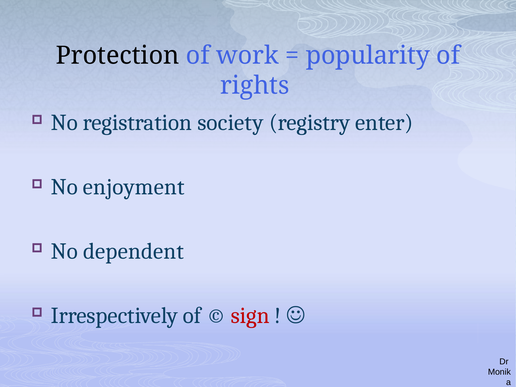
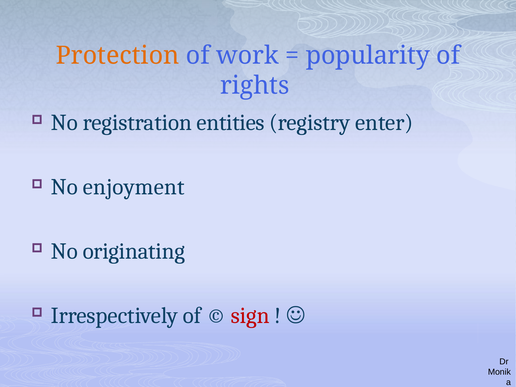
Protection colour: black -> orange
society: society -> entities
dependent: dependent -> originating
